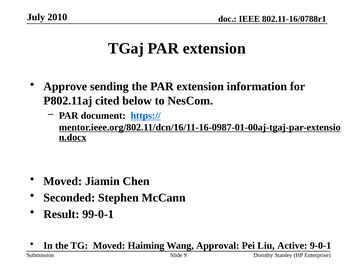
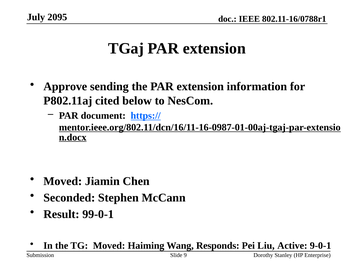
2010: 2010 -> 2095
Approval: Approval -> Responds
